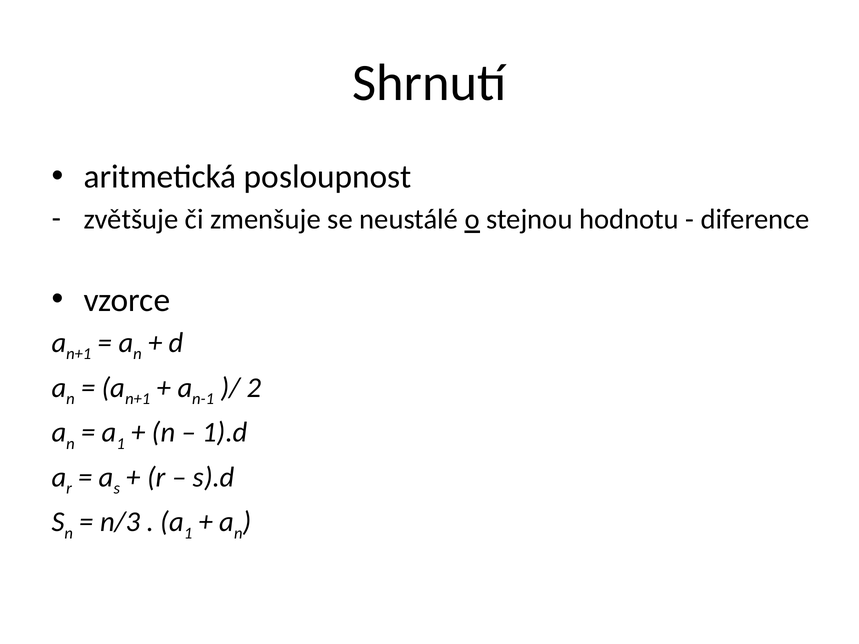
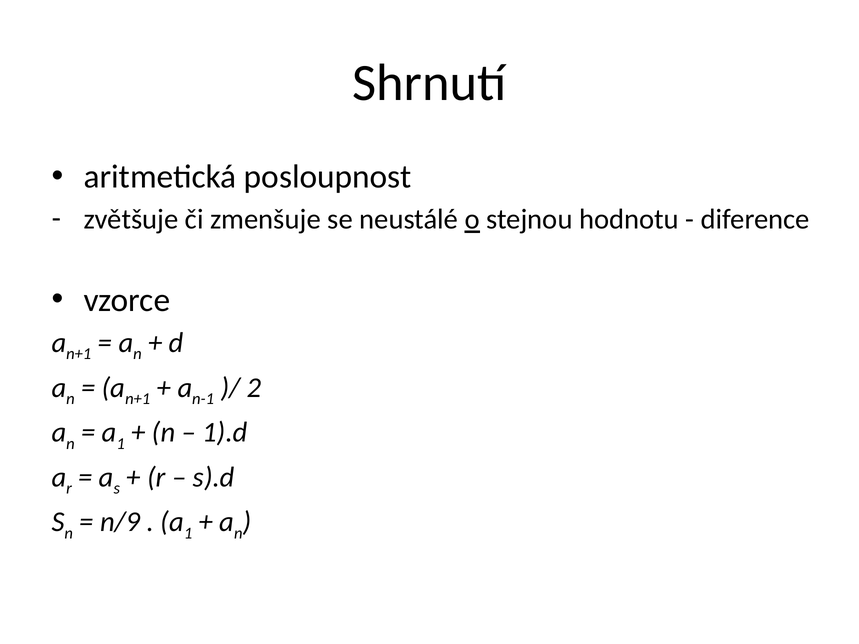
n/3: n/3 -> n/9
